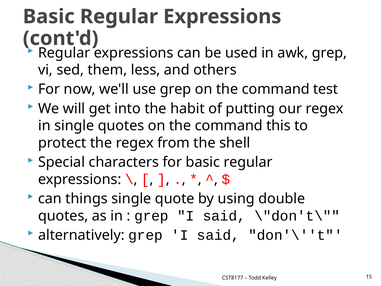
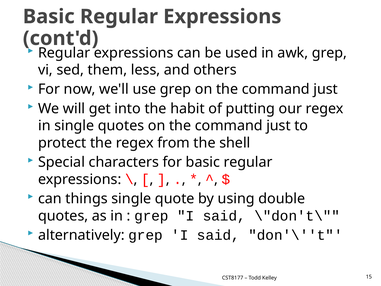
test at (326, 89): test -> just
this at (279, 126): this -> just
